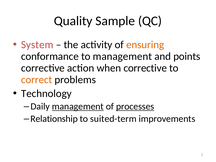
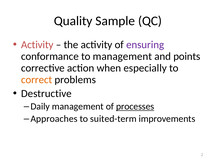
System at (37, 45): System -> Activity
ensuring colour: orange -> purple
when corrective: corrective -> especially
Technology: Technology -> Destructive
management at (78, 106) underline: present -> none
Relationship: Relationship -> Approaches
